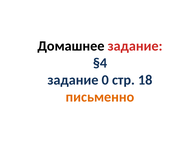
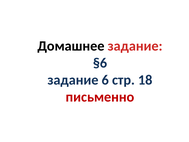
§4: §4 -> §6
0: 0 -> 6
письменно colour: orange -> red
